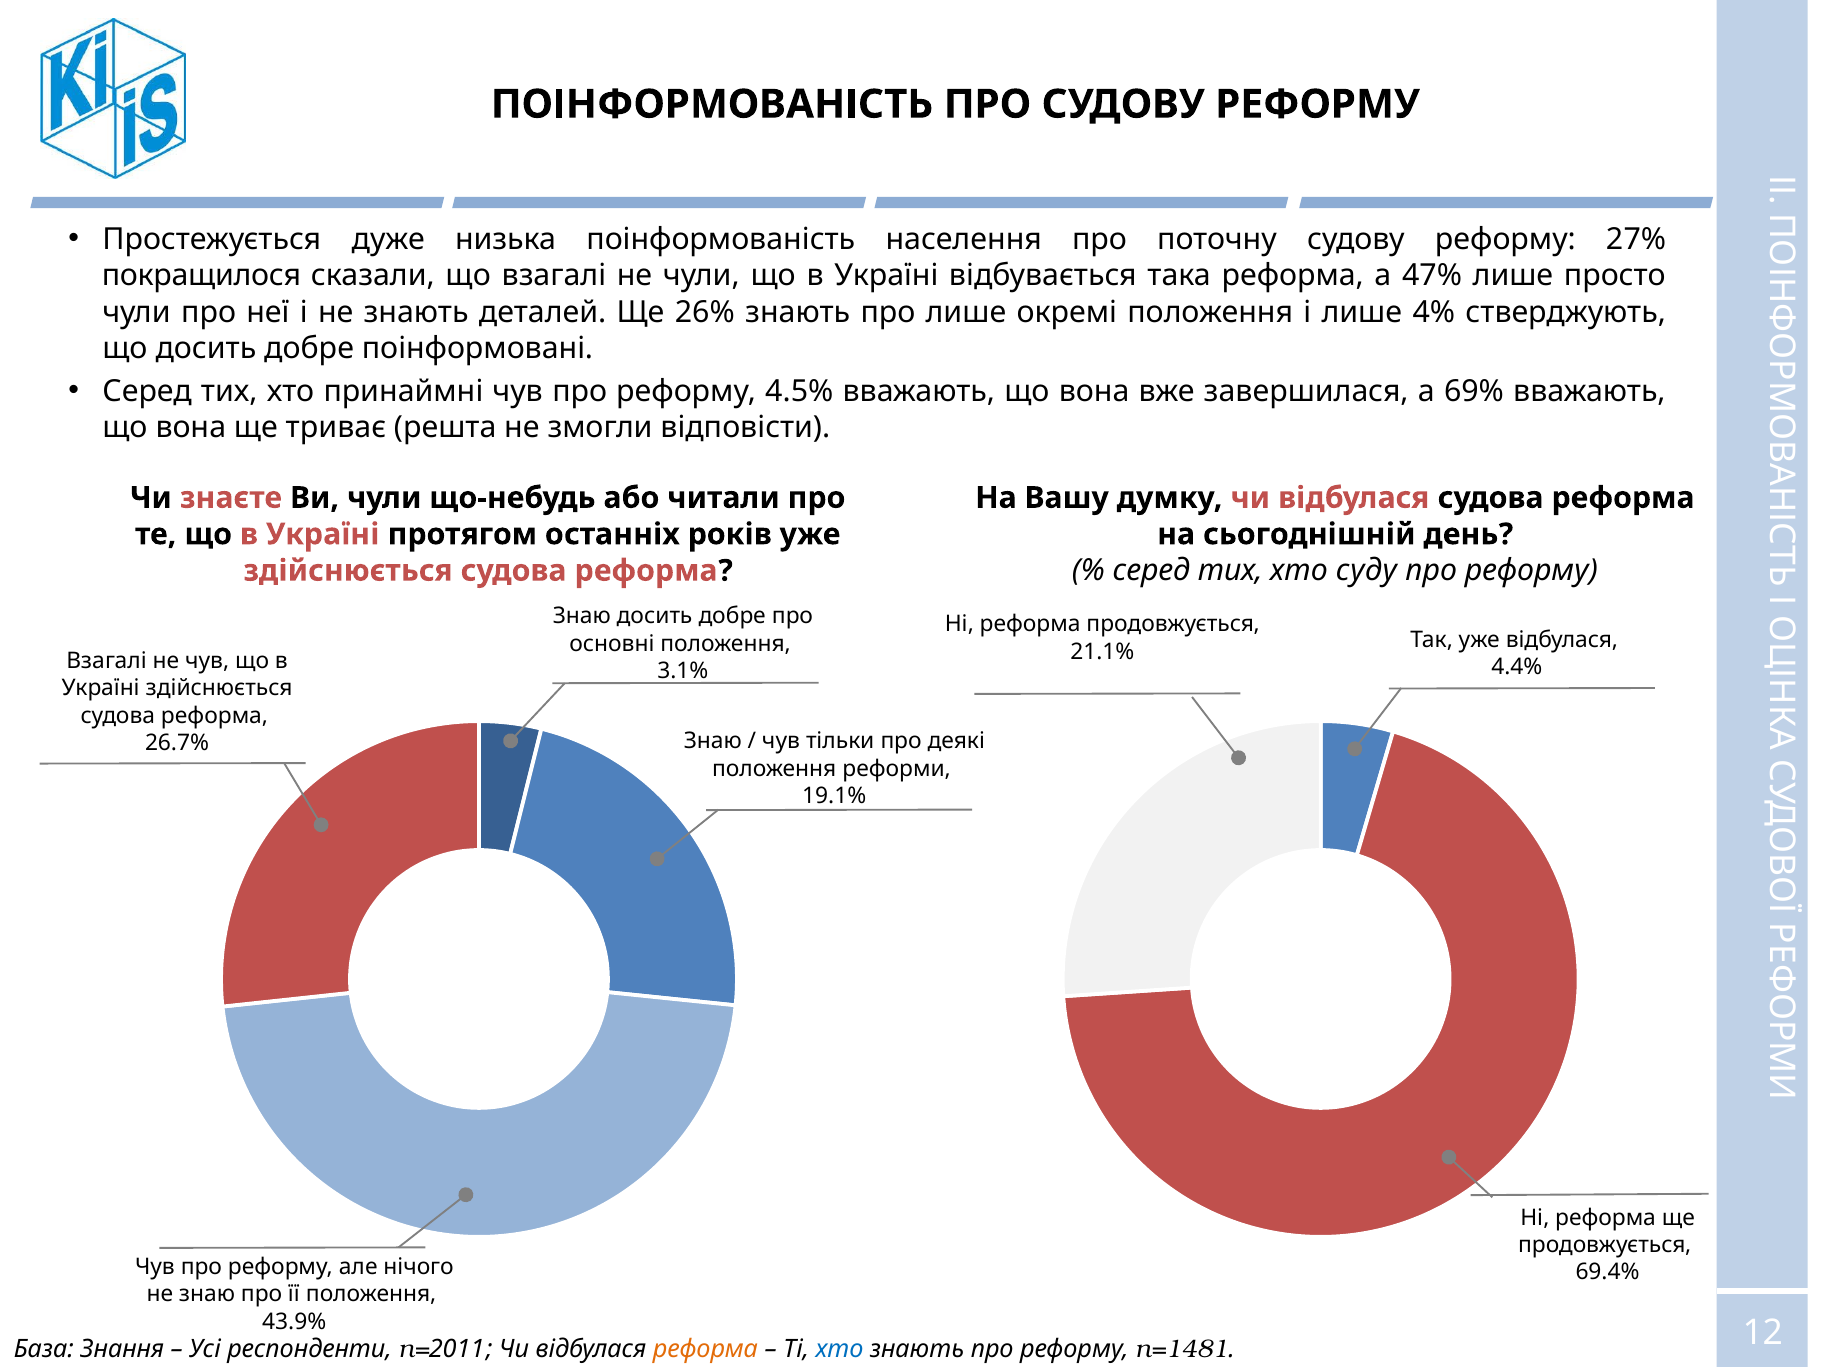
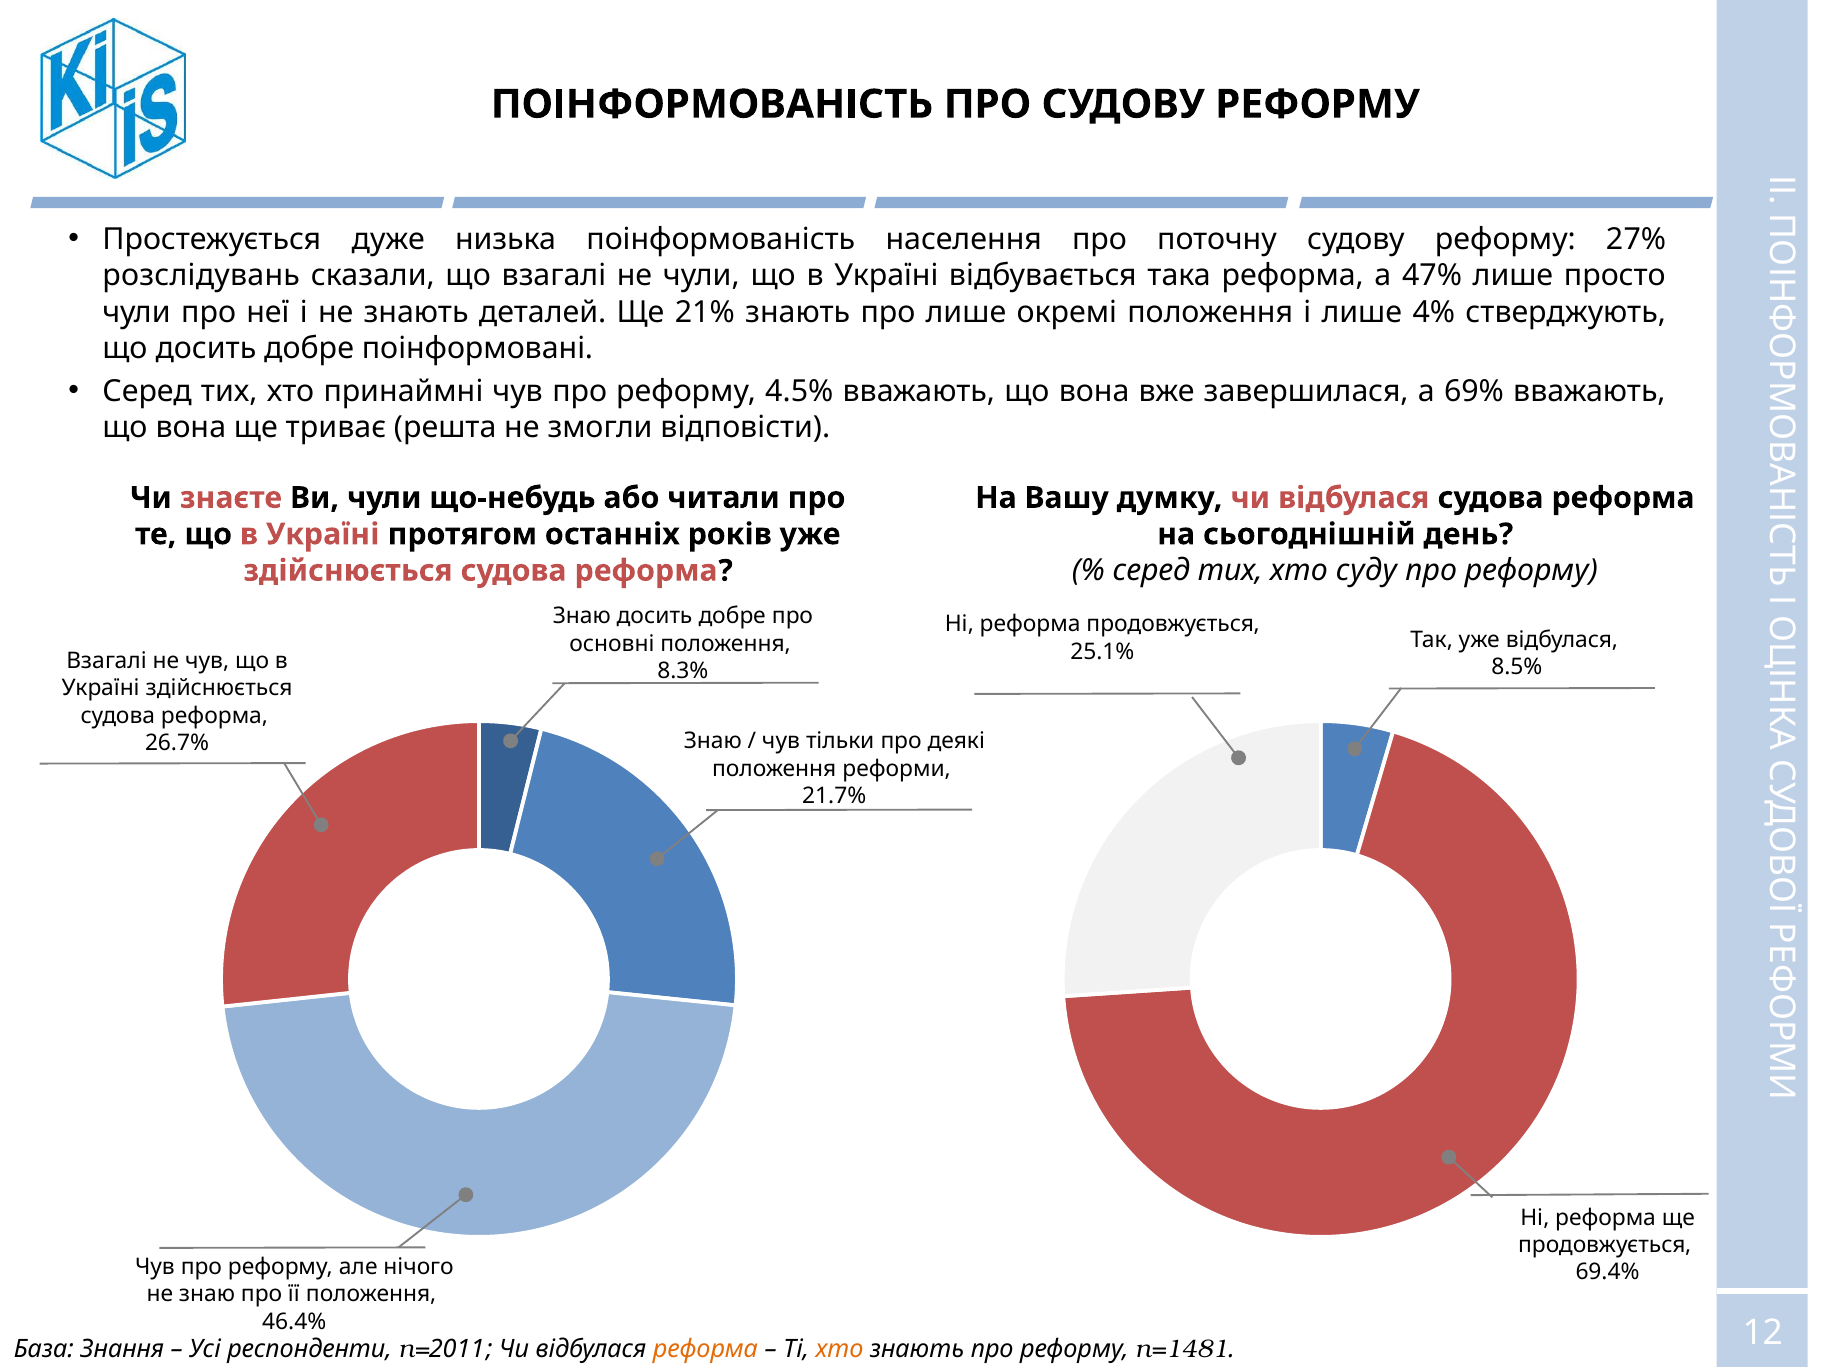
покращилося: покращилося -> розслідувань
26%: 26% -> 21%
21.1%: 21.1% -> 25.1%
4.4%: 4.4% -> 8.5%
3.1%: 3.1% -> 8.3%
19.1%: 19.1% -> 21.7%
43.9%: 43.9% -> 46.4%
хто at (840, 1349) colour: blue -> orange
